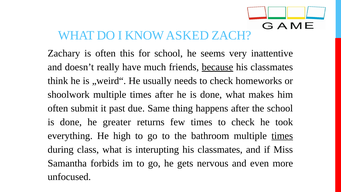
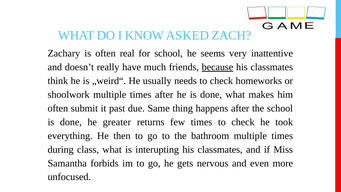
this: this -> real
high: high -> then
times at (282, 136) underline: present -> none
